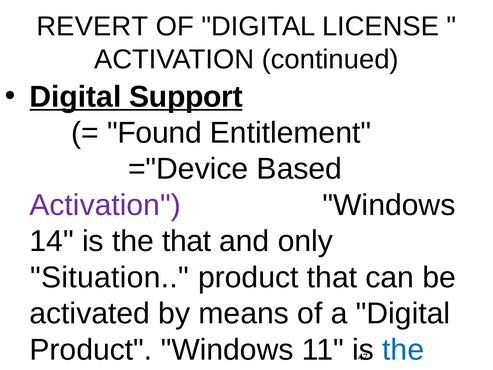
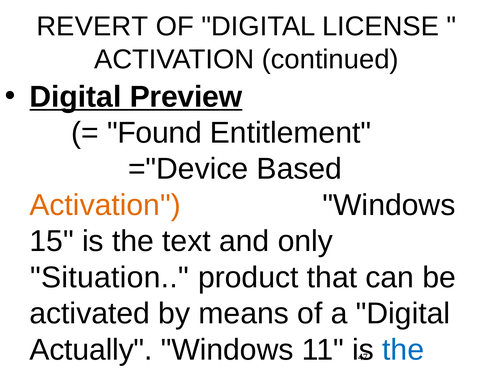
Support: Support -> Preview
Activation at (105, 205) colour: purple -> orange
14: 14 -> 15
the that: that -> text
Product at (91, 350): Product -> Actually
